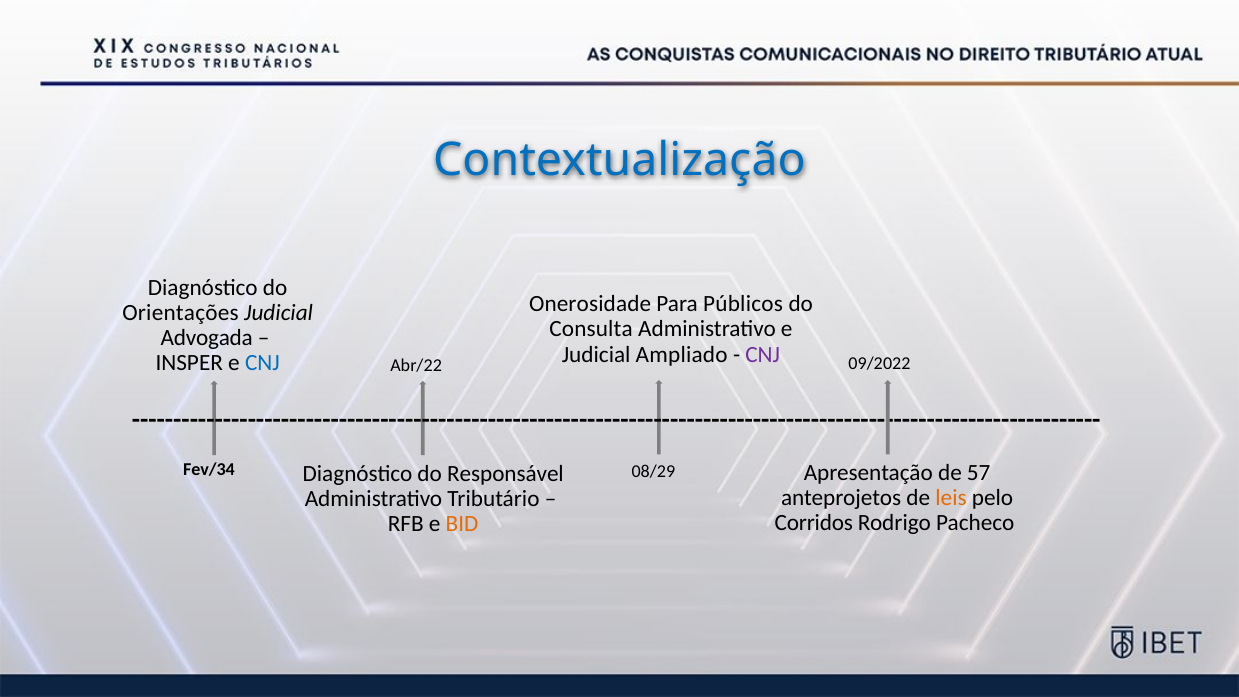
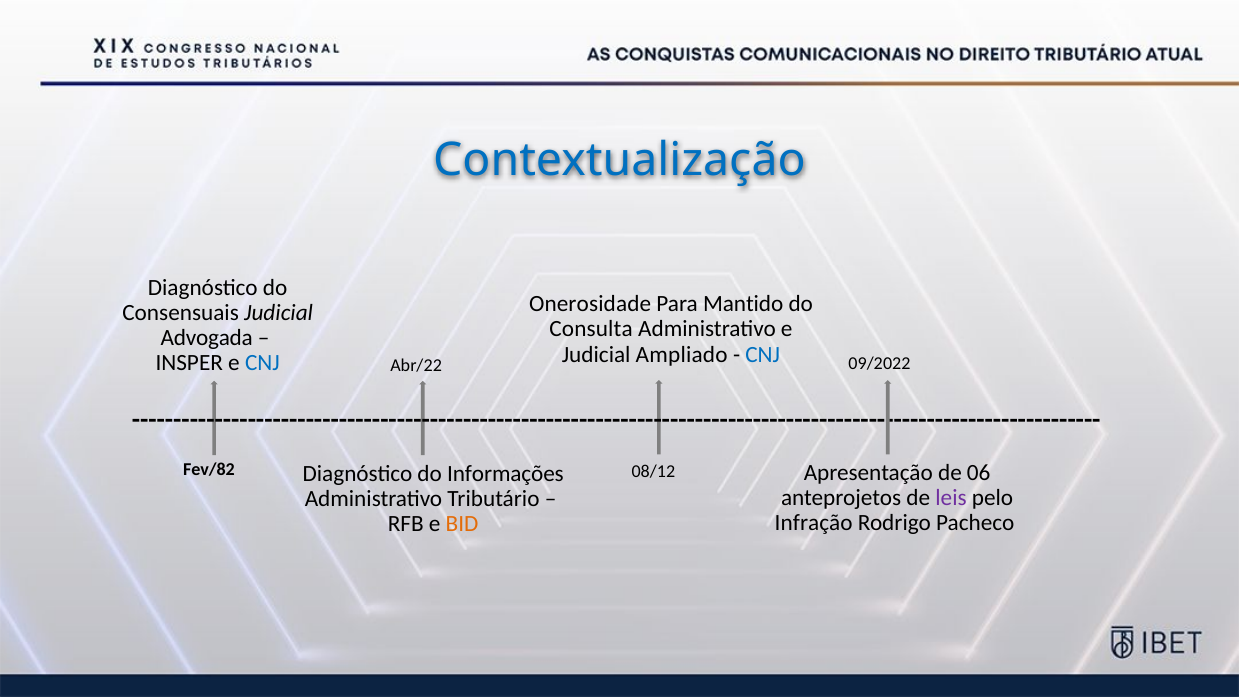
Públicos: Públicos -> Mantido
Orientações: Orientações -> Consensuais
CNJ at (763, 354) colour: purple -> blue
Fev/34: Fev/34 -> Fev/82
57: 57 -> 06
Responsável: Responsável -> Informações
08/29: 08/29 -> 08/12
leis colour: orange -> purple
Corridos: Corridos -> Infração
